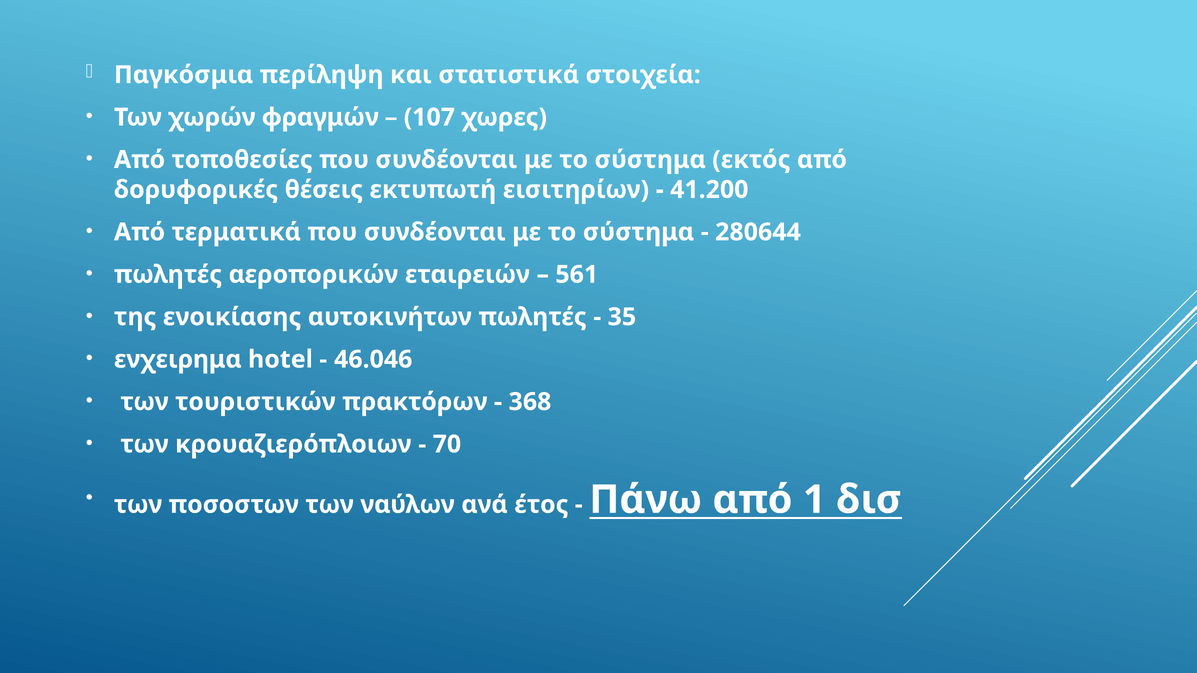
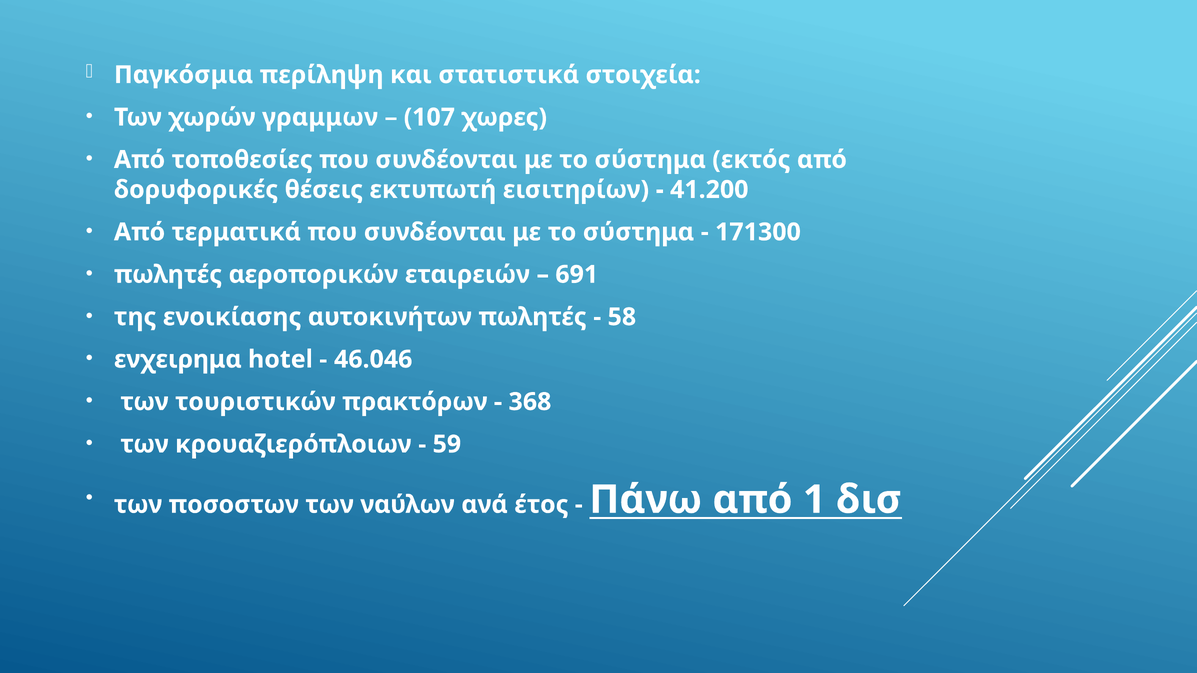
φραγμών: φραγμών -> γραμμων
280644: 280644 -> 171300
561: 561 -> 691
35: 35 -> 58
70: 70 -> 59
